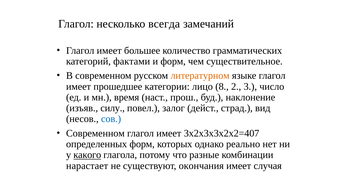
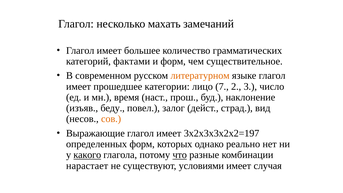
всегда: всегда -> махать
8: 8 -> 7
силу: силу -> беду
сов colour: blue -> orange
Современном at (95, 133): Современном -> Выражающие
3x2x3x3x2x2=407: 3x2x3x3x2x2=407 -> 3x2x3x3x2x2=197
что underline: none -> present
окончания: окончания -> условиями
